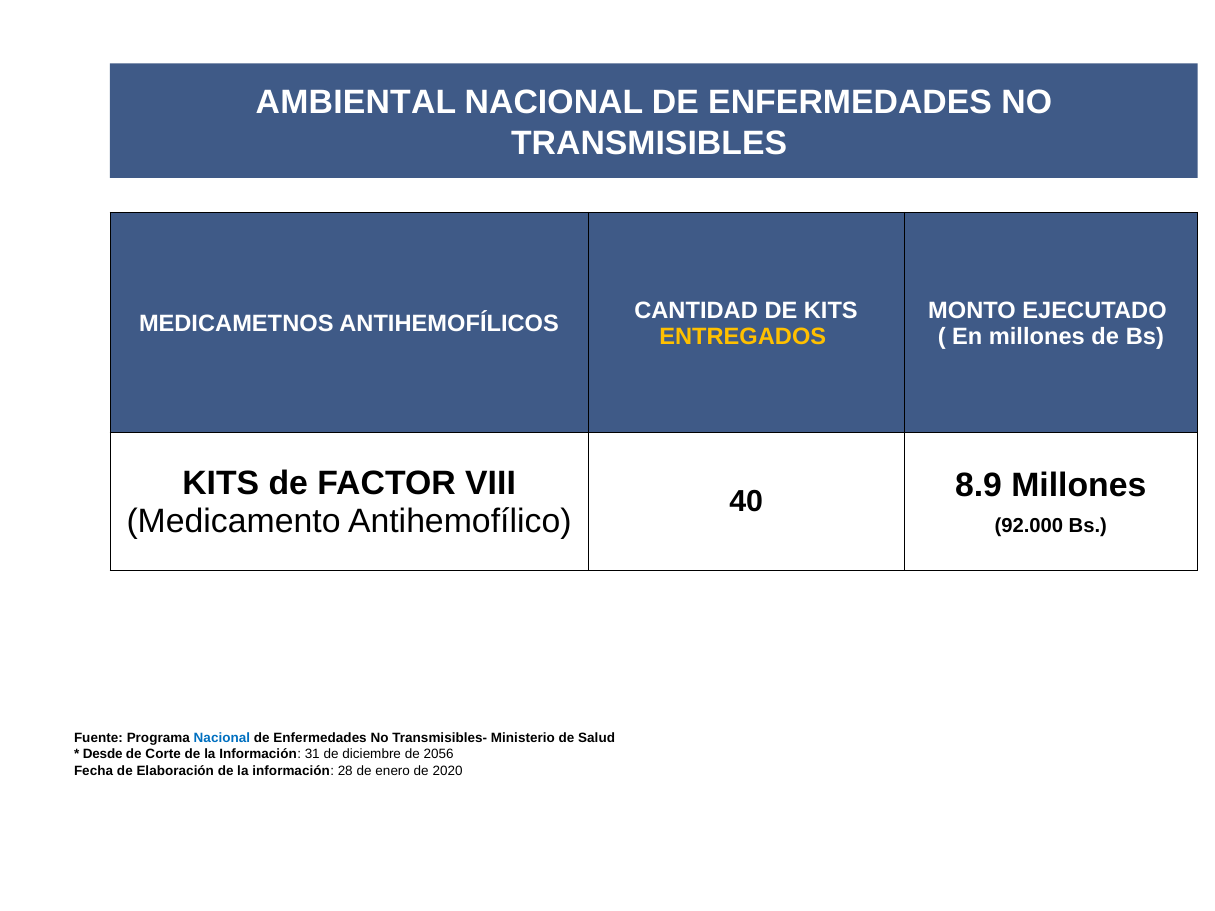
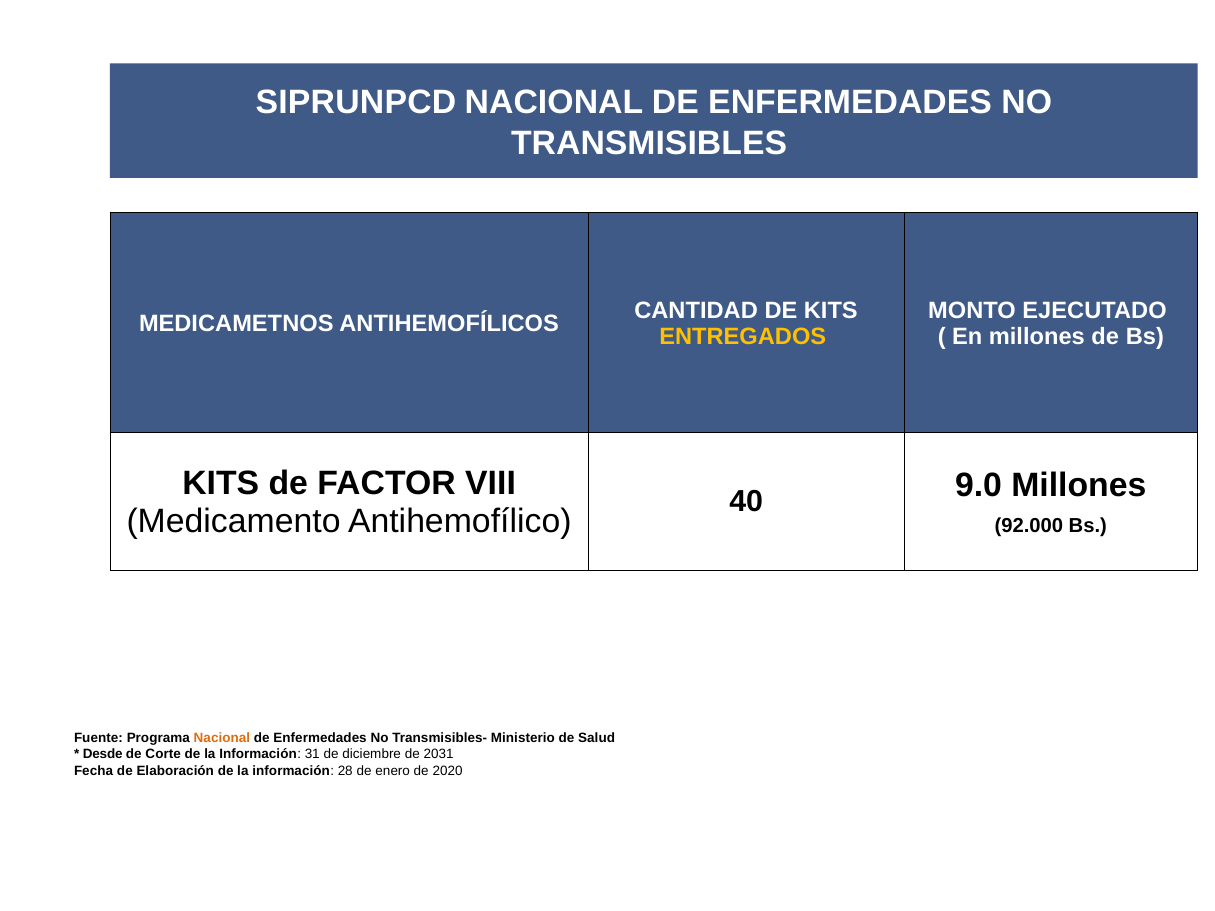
AMBIENTAL: AMBIENTAL -> SIPRUNPCD
8.9: 8.9 -> 9.0
Nacional at (222, 738) colour: blue -> orange
2056: 2056 -> 2031
